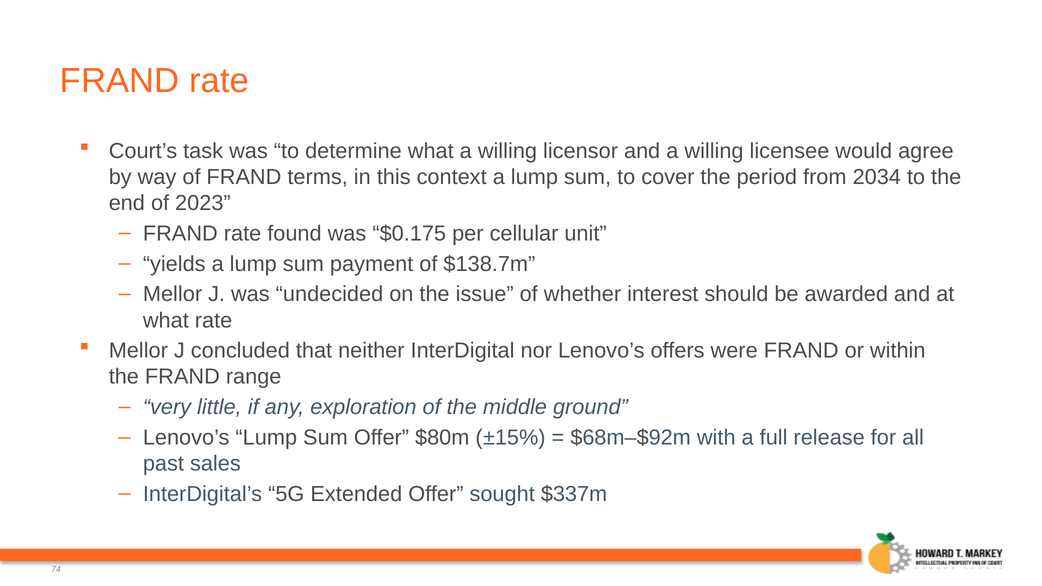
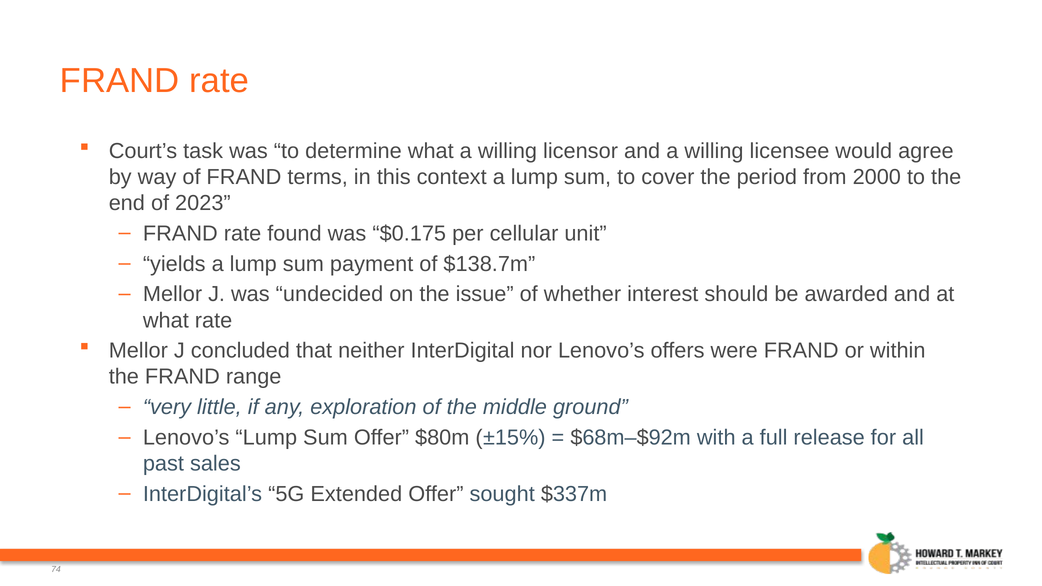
2034: 2034 -> 2000
